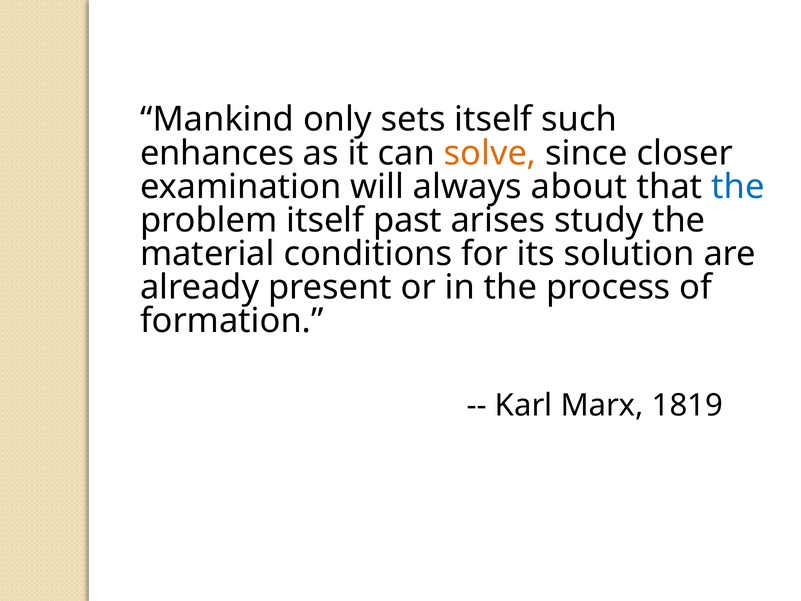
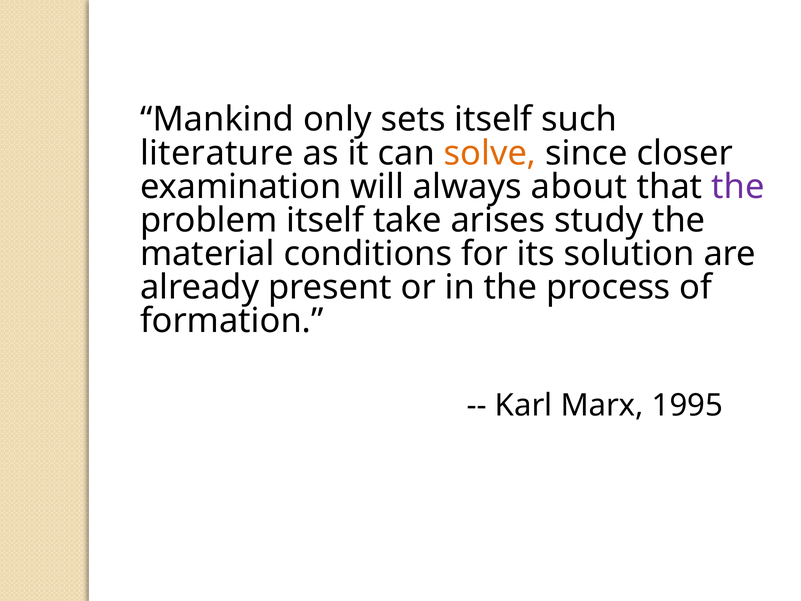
enhances: enhances -> literature
the at (738, 187) colour: blue -> purple
past: past -> take
1819: 1819 -> 1995
